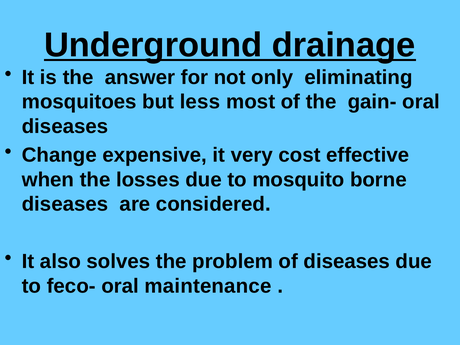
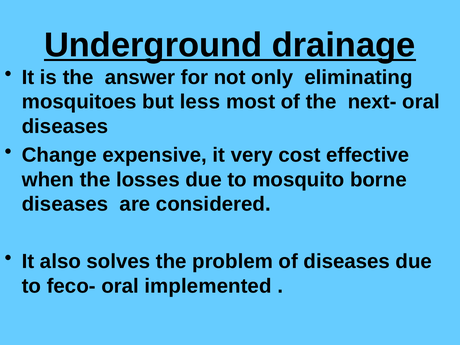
gain-: gain- -> next-
maintenance: maintenance -> implemented
